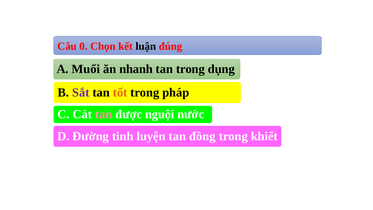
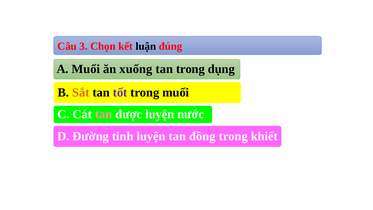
0: 0 -> 3
nhanh: nhanh -> xuống
Sắt colour: purple -> orange
tốt colour: orange -> purple
trong pháp: pháp -> muối
được nguội: nguội -> luyện
